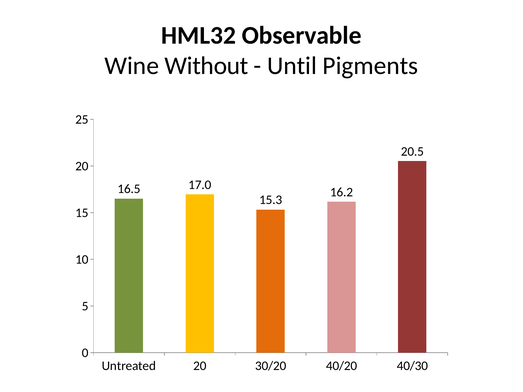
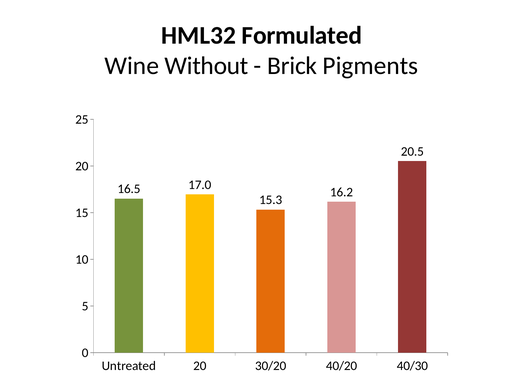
Observable: Observable -> Formulated
Until: Until -> Brick
